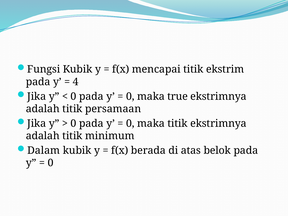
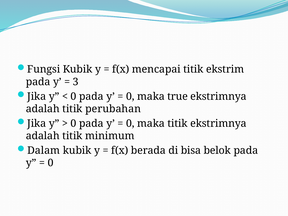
4: 4 -> 3
persamaan: persamaan -> perubahan
atas: atas -> bisa
